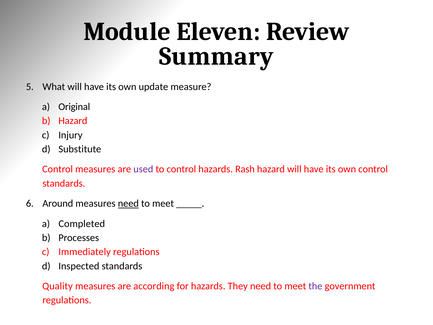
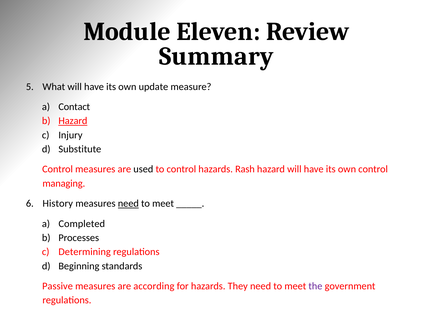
Original: Original -> Contact
Hazard at (73, 121) underline: none -> present
used colour: purple -> black
standards at (64, 183): standards -> managing
Around: Around -> History
Immediately: Immediately -> Determining
Inspected: Inspected -> Beginning
Quality: Quality -> Passive
